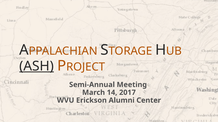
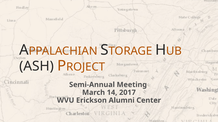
ASH underline: present -> none
